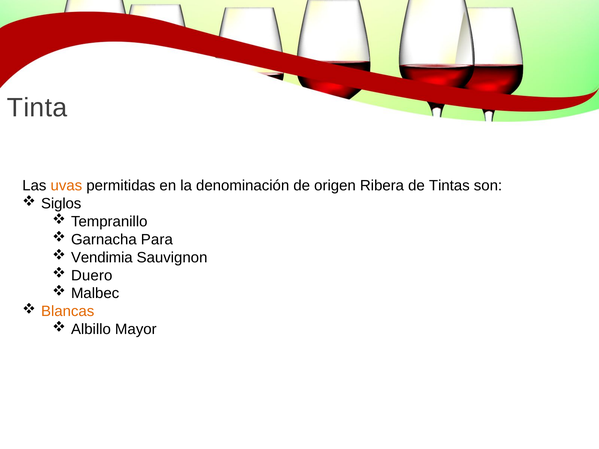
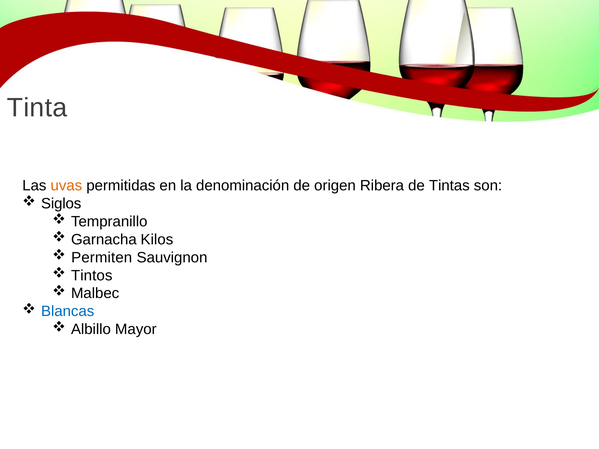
Para: Para -> Kilos
Vendimia: Vendimia -> Permiten
Duero: Duero -> Tintos
Blancas colour: orange -> blue
